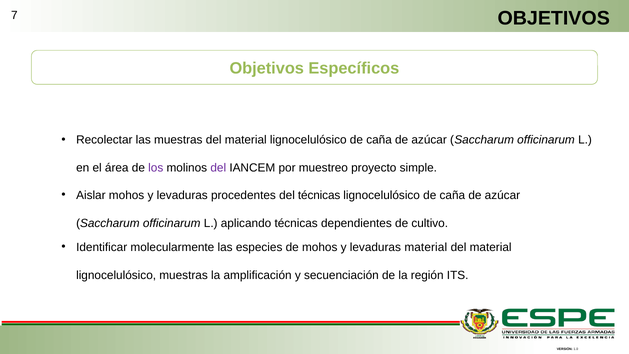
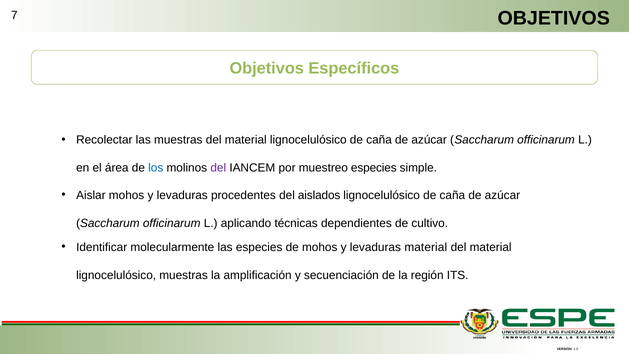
los colour: purple -> blue
muestreo proyecto: proyecto -> especies
del técnicas: técnicas -> aislados
